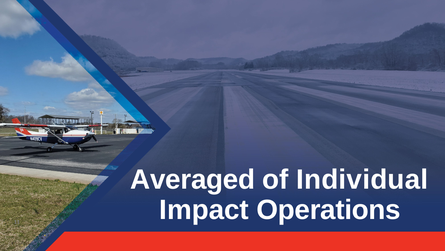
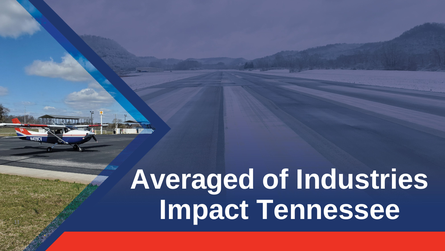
Individual: Individual -> Industries
Operations: Operations -> Tennessee
